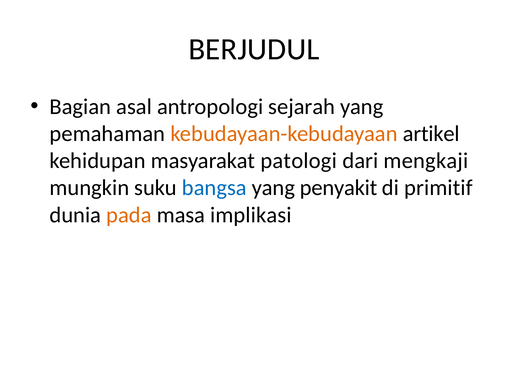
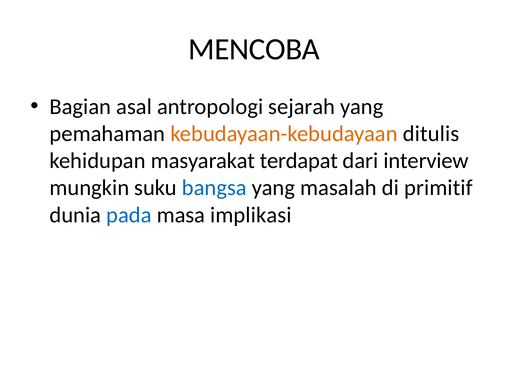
BERJUDUL: BERJUDUL -> MENCOBA
artikel: artikel -> ditulis
patologi: patologi -> terdapat
mengkaji: mengkaji -> interview
penyakit: penyakit -> masalah
pada colour: orange -> blue
